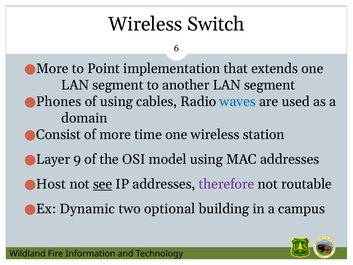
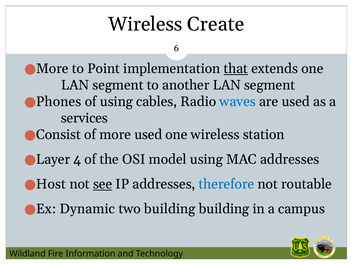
Switch: Switch -> Create
that underline: none -> present
domain: domain -> services
more time: time -> used
9: 9 -> 4
therefore colour: purple -> blue
two optional: optional -> building
